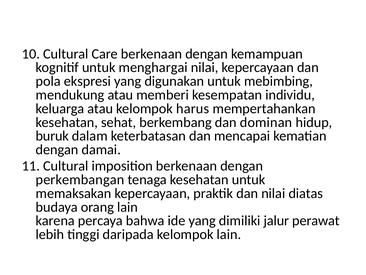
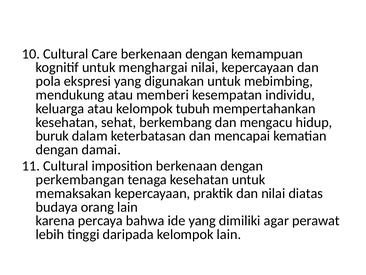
harus: harus -> tubuh
dominan: dominan -> mengacu
jalur: jalur -> agar
